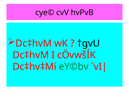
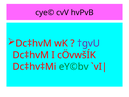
†gvU colour: black -> purple
